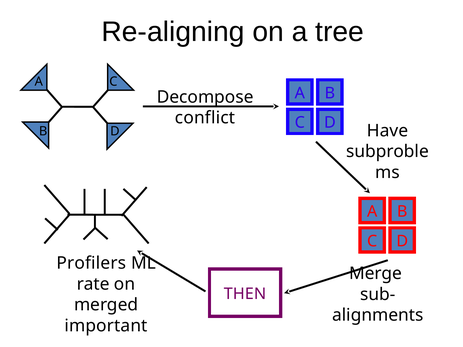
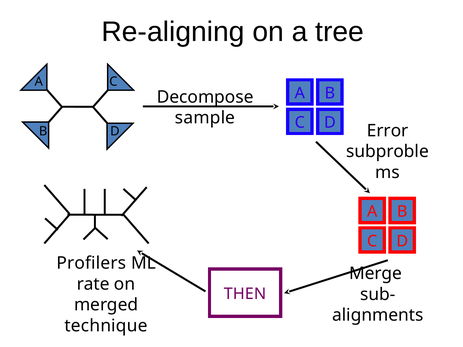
conflict: conflict -> sample
Have: Have -> Error
important: important -> technique
